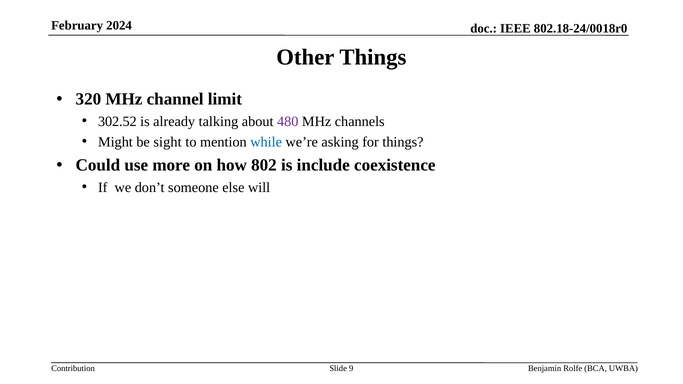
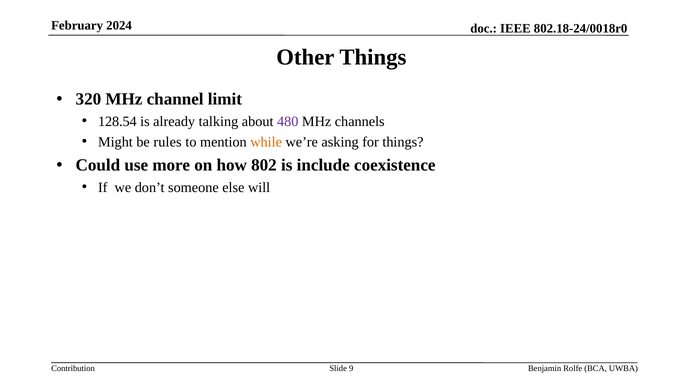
302.52: 302.52 -> 128.54
sight: sight -> rules
while colour: blue -> orange
